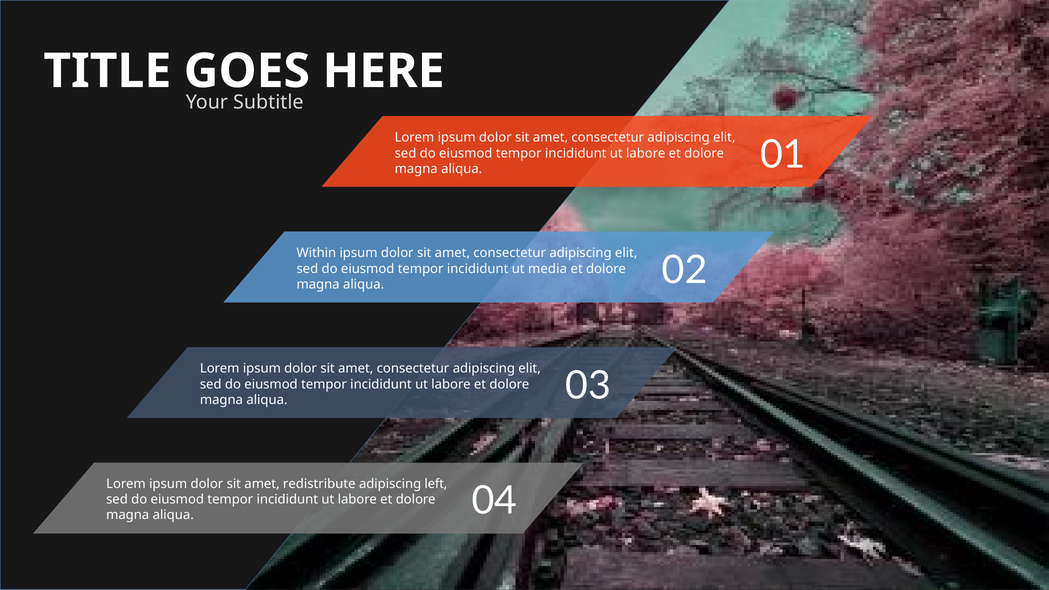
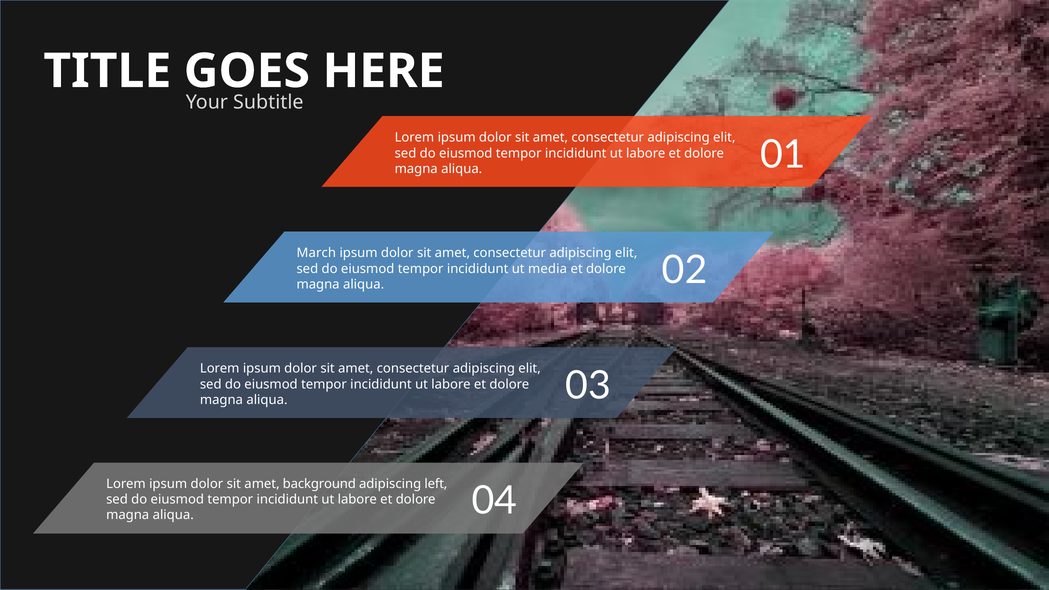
Within: Within -> March
redistribute: redistribute -> background
